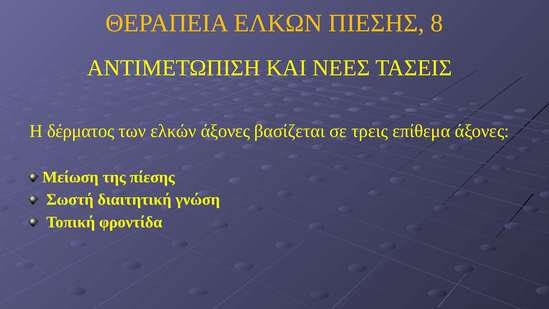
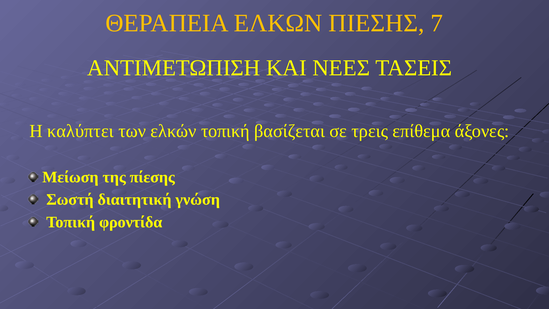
8: 8 -> 7
δέρματος: δέρματος -> καλύπτει
ελκών άξονες: άξονες -> τοπική
